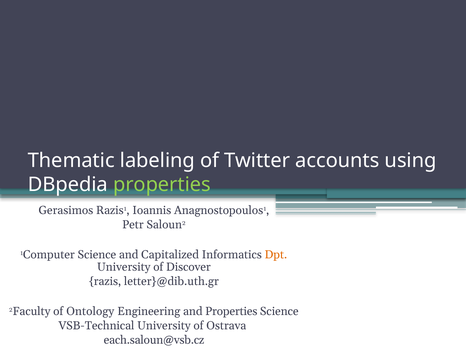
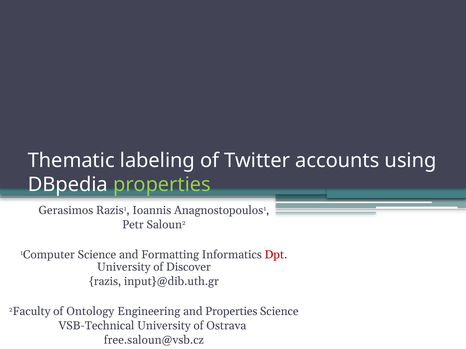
Capitalized: Capitalized -> Formatting
Dpt colour: orange -> red
letter}@dib.uth.gr: letter}@dib.uth.gr -> input}@dib.uth.gr
each.saloun@vsb.cz: each.saloun@vsb.cz -> free.saloun@vsb.cz
